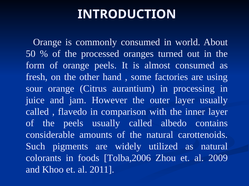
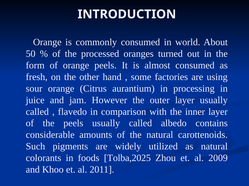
Tolba,2006: Tolba,2006 -> Tolba,2025
